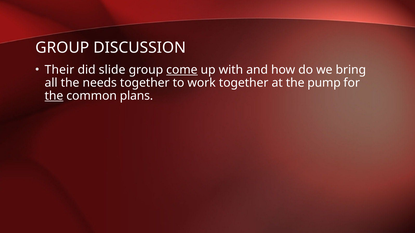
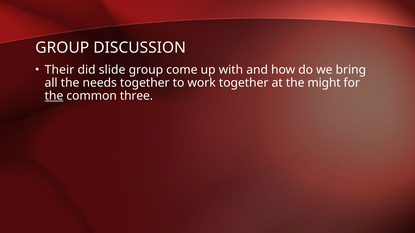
come underline: present -> none
pump: pump -> might
plans: plans -> three
